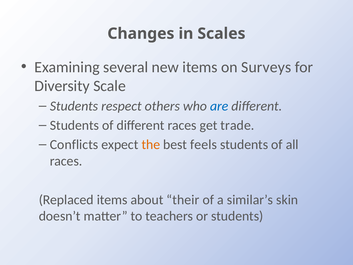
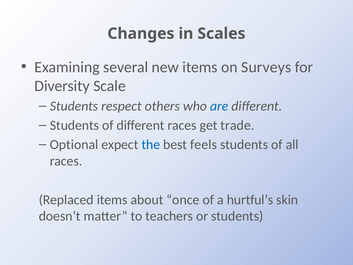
Conflicts: Conflicts -> Optional
the colour: orange -> blue
their: their -> once
similar’s: similar’s -> hurtful’s
